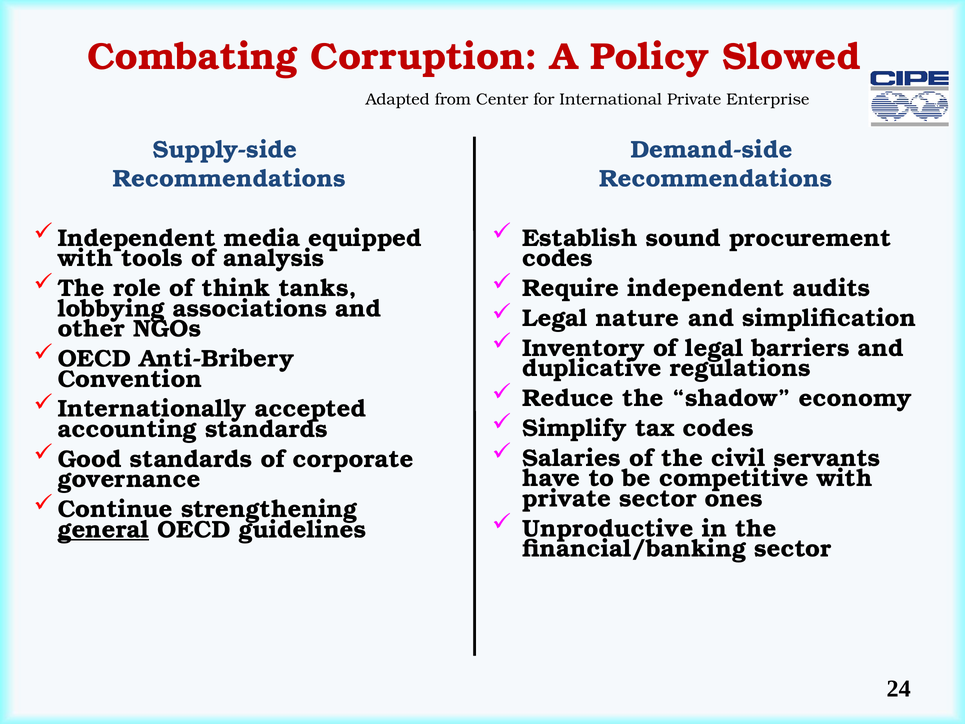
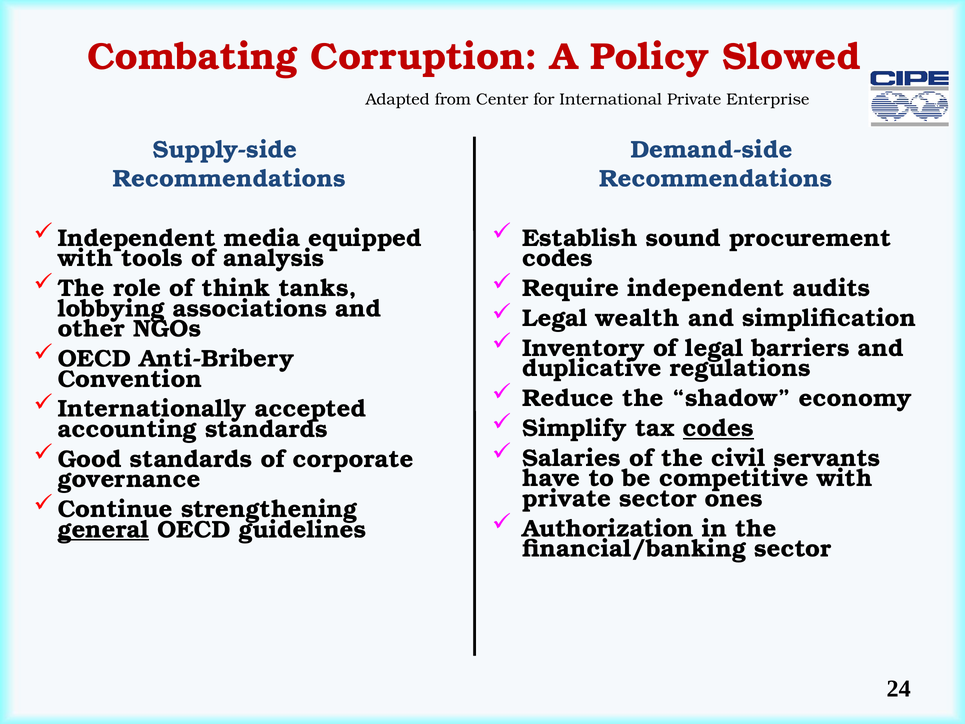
nature: nature -> wealth
codes at (718, 428) underline: none -> present
Unproductive: Unproductive -> Authorization
